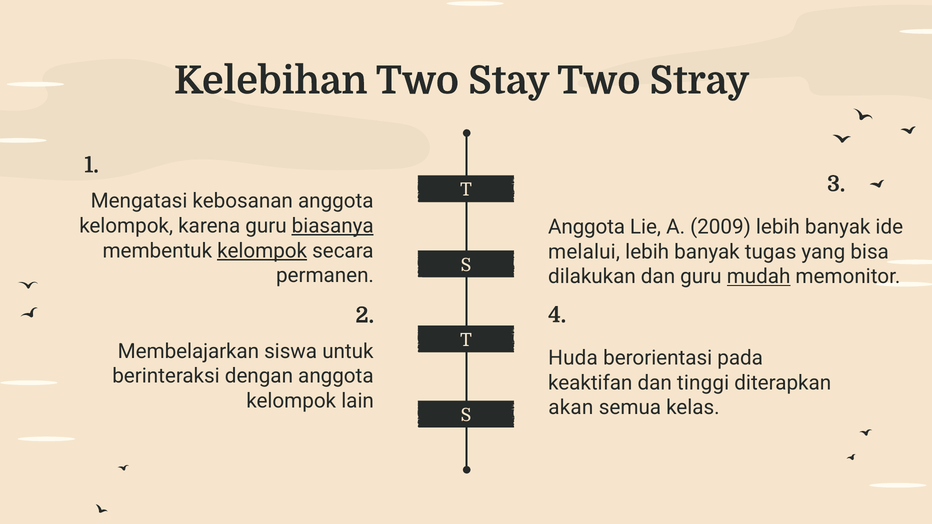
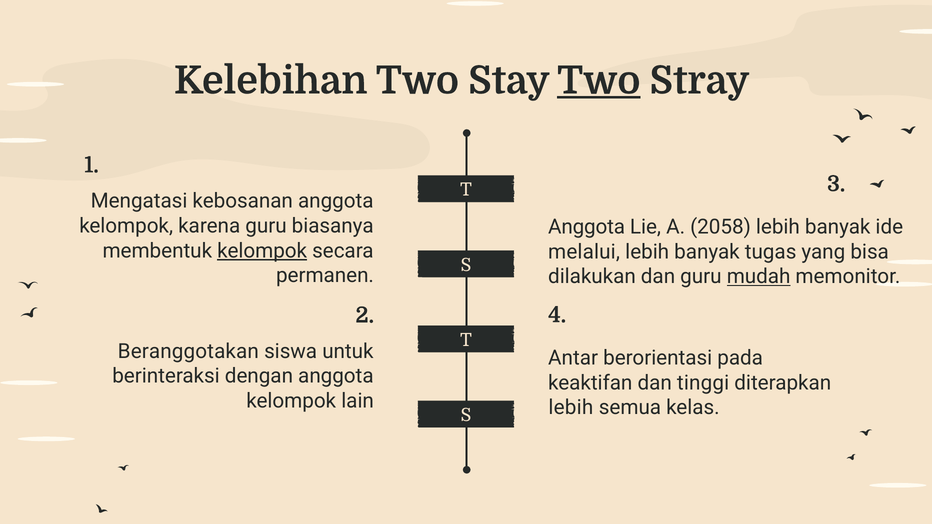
Two at (599, 81) underline: none -> present
biasanya underline: present -> none
2009: 2009 -> 2058
Membelajarkan: Membelajarkan -> Beranggotakan
Huda: Huda -> Antar
akan at (571, 408): akan -> lebih
